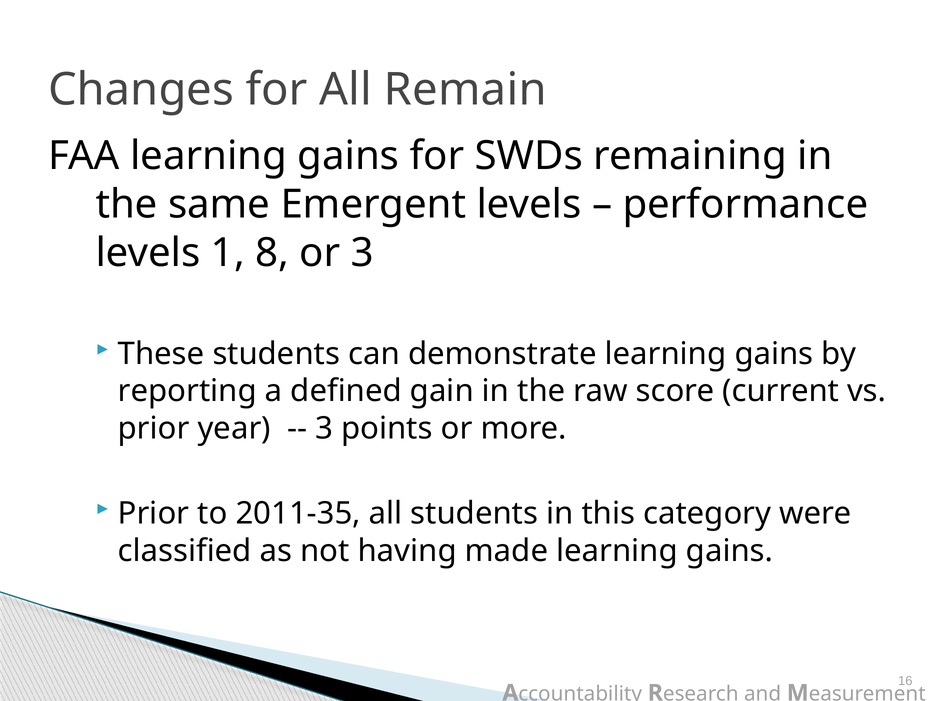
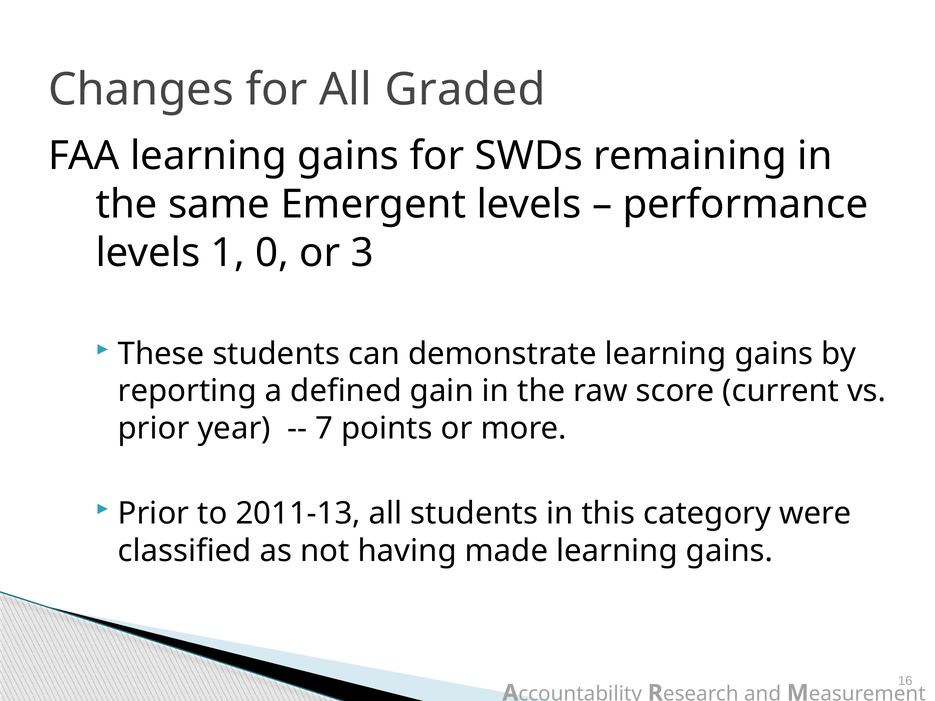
Remain: Remain -> Graded
8: 8 -> 0
3 at (324, 429): 3 -> 7
2011-35: 2011-35 -> 2011-13
